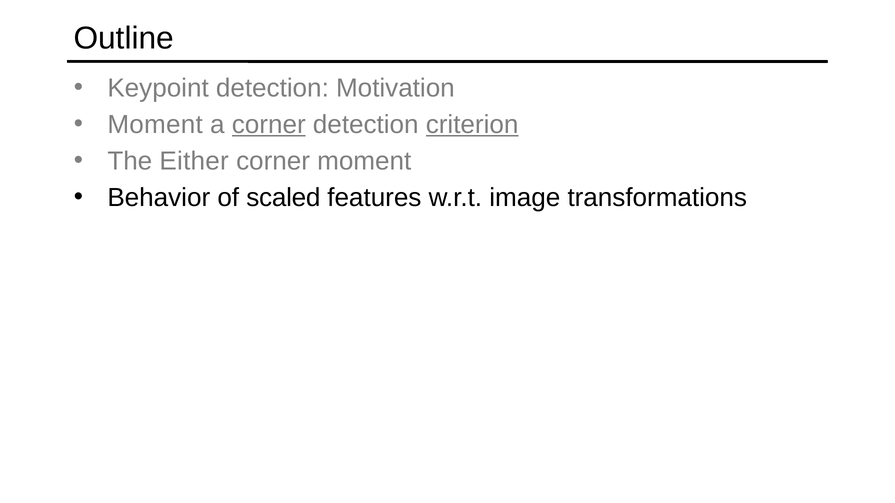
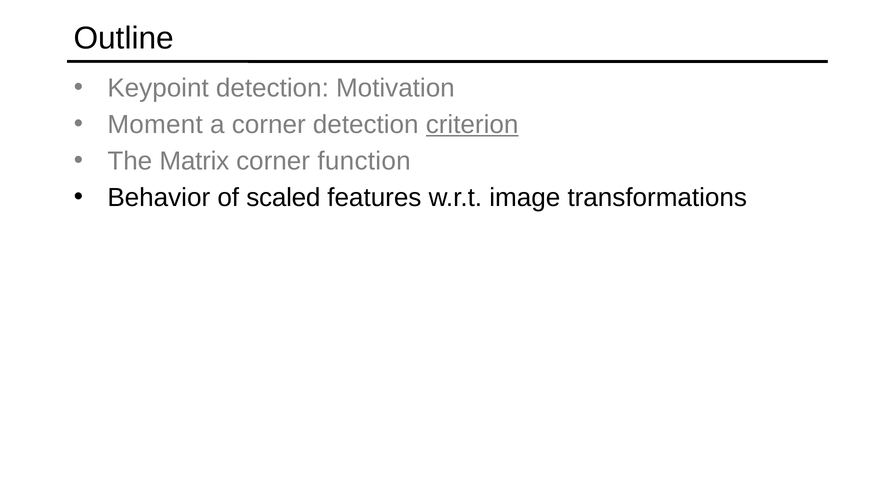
corner at (269, 125) underline: present -> none
Either: Either -> Matrix
corner moment: moment -> function
